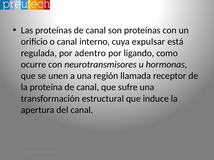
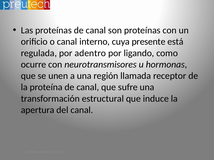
expulsar: expulsar -> presente
